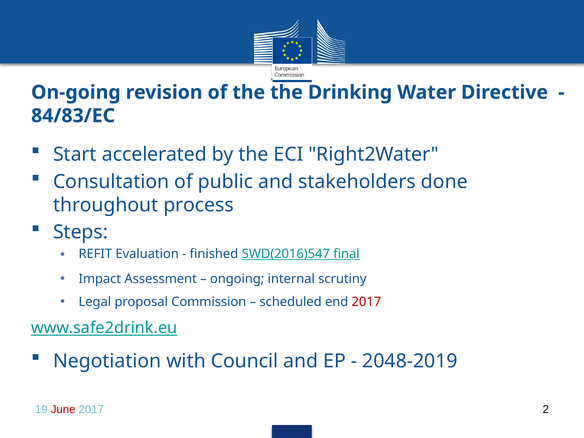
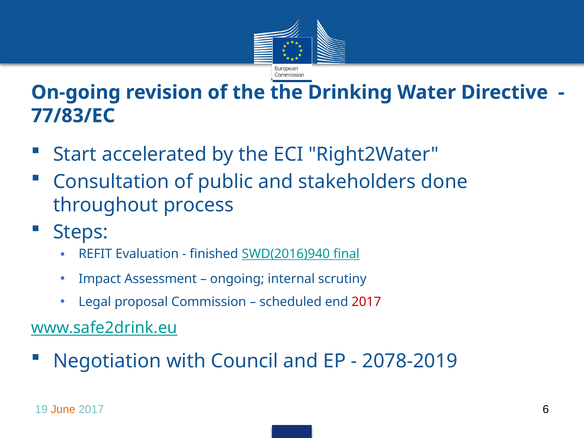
84/83/EC: 84/83/EC -> 77/83/EC
SWD(2016)547: SWD(2016)547 -> SWD(2016)940
2048-2019: 2048-2019 -> 2078-2019
June colour: red -> orange
2: 2 -> 6
